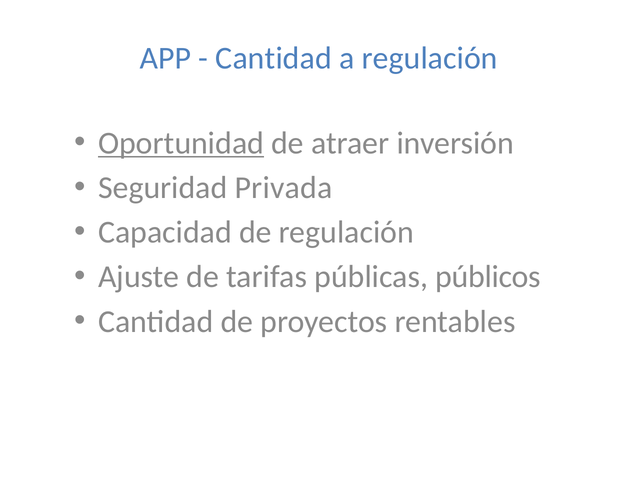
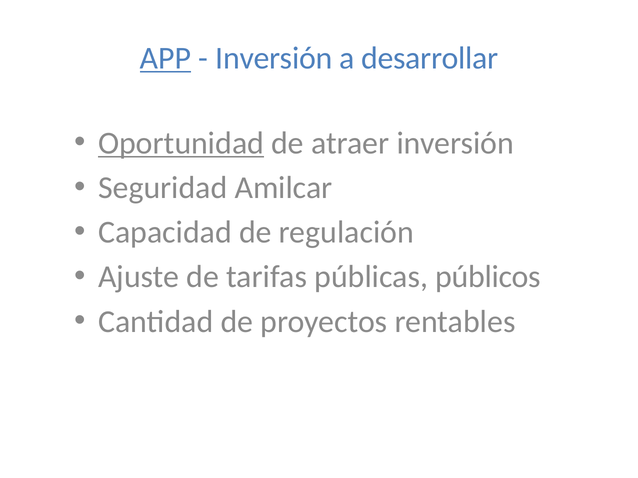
APP underline: none -> present
Cantidad at (274, 58): Cantidad -> Inversión
a regulación: regulación -> desarrollar
Privada: Privada -> Amilcar
